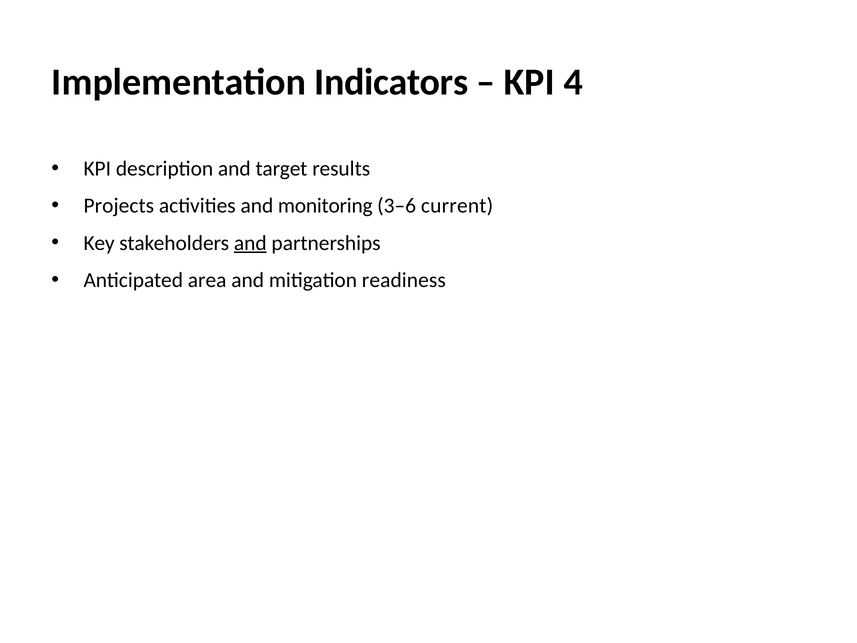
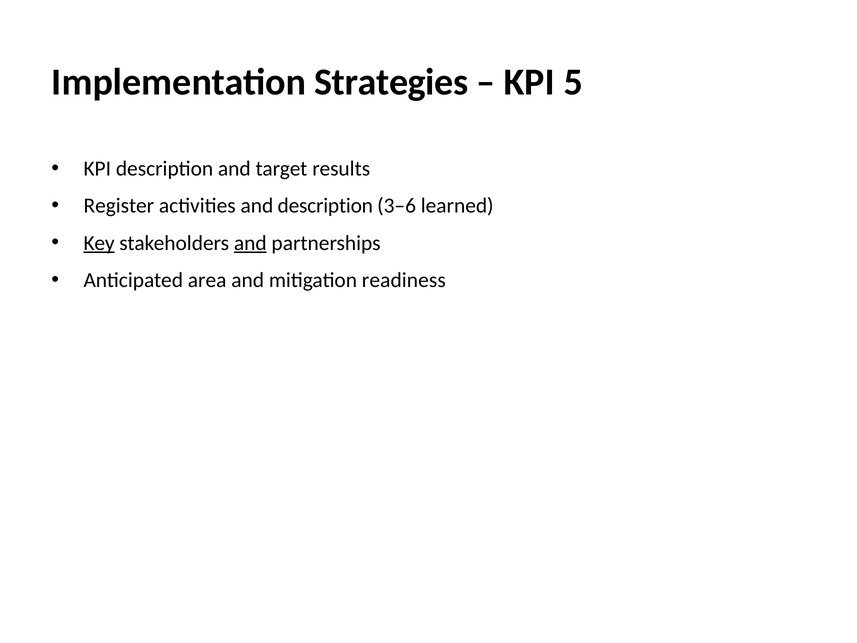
Indicators: Indicators -> Strategies
4: 4 -> 5
Projects: Projects -> Register
and monitoring: monitoring -> description
current: current -> learned
Key underline: none -> present
